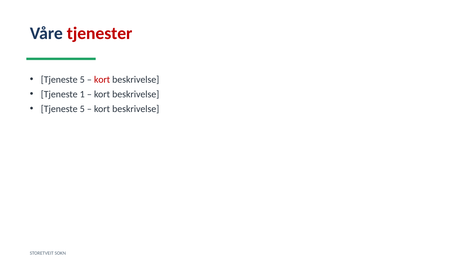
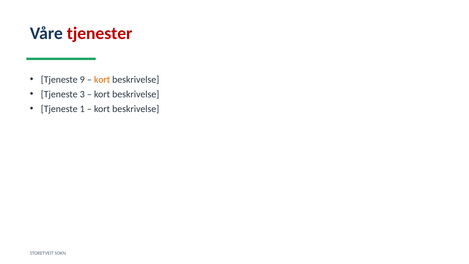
5 at (82, 79): 5 -> 9
kort at (102, 79) colour: red -> orange
1: 1 -> 3
5 at (82, 109): 5 -> 1
